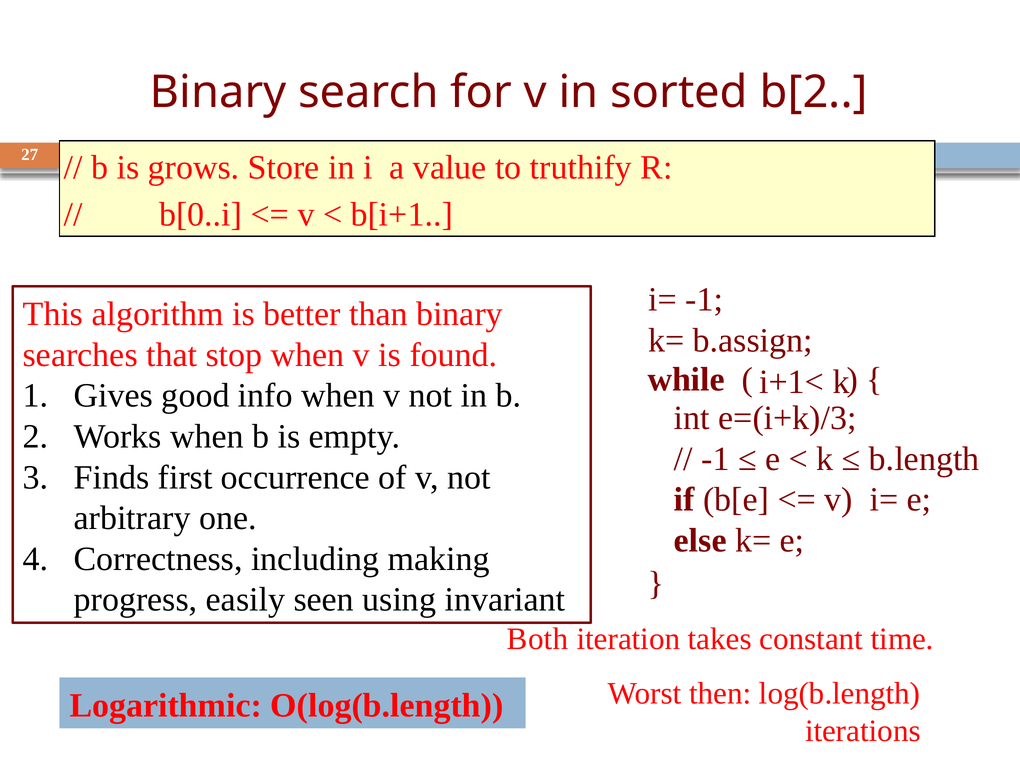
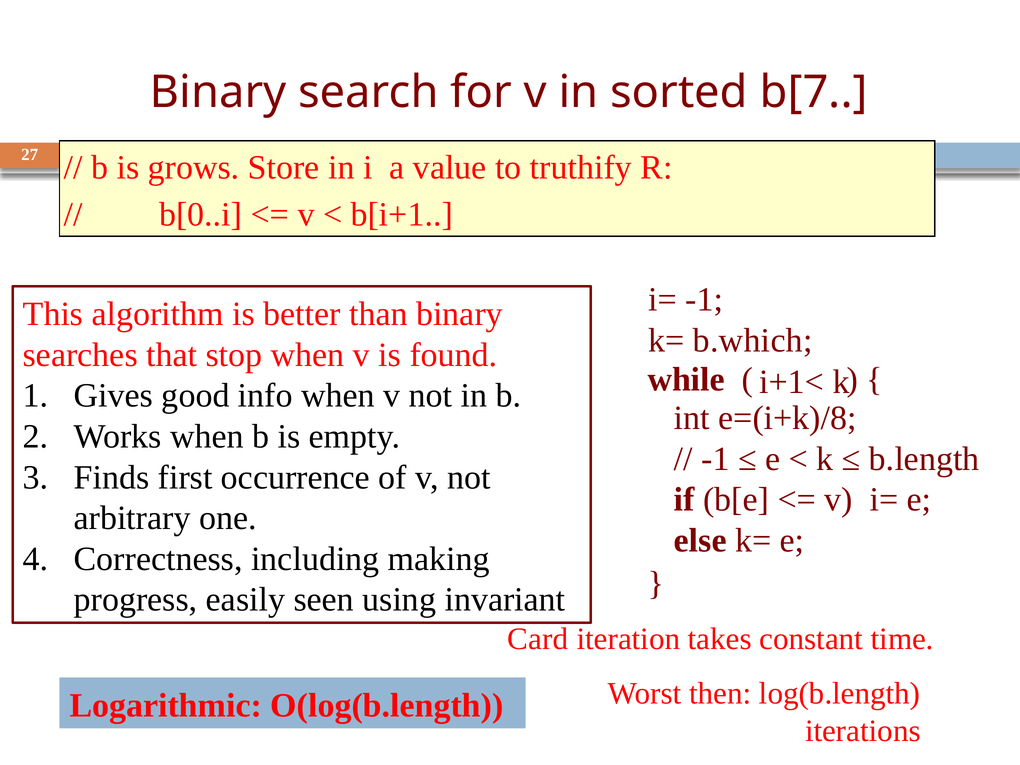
b[2: b[2 -> b[7
b.assign: b.assign -> b.which
e=(i+k)/3: e=(i+k)/3 -> e=(i+k)/8
Both: Both -> Card
